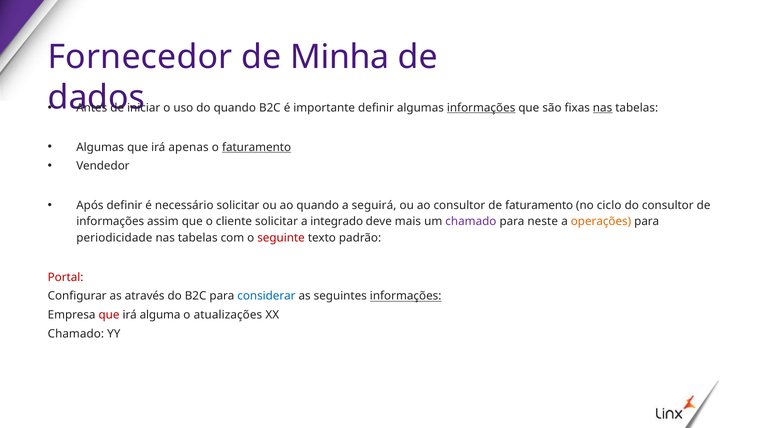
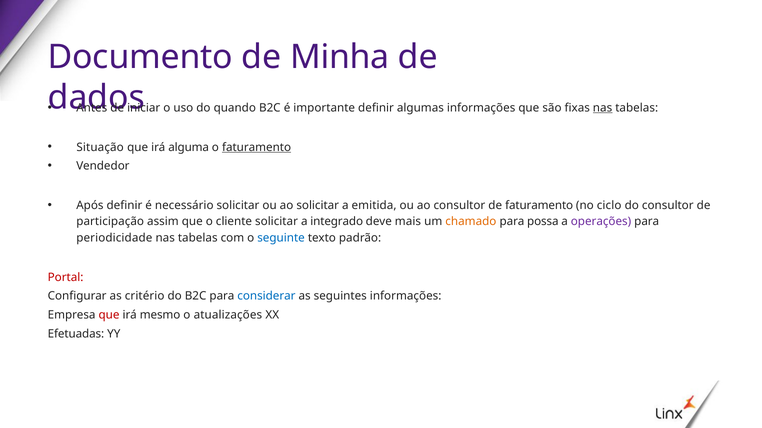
Fornecedor: Fornecedor -> Documento
informações at (481, 108) underline: present -> none
Algumas at (100, 147): Algumas -> Situação
apenas: apenas -> alguma
ao quando: quando -> solicitar
seguirá: seguirá -> emitida
informações at (110, 222): informações -> participação
chamado at (471, 222) colour: purple -> orange
neste: neste -> possa
operações colour: orange -> purple
seguinte colour: red -> blue
através: através -> critério
informações at (406, 297) underline: present -> none
alguma: alguma -> mesmo
Chamado at (76, 334): Chamado -> Efetuadas
